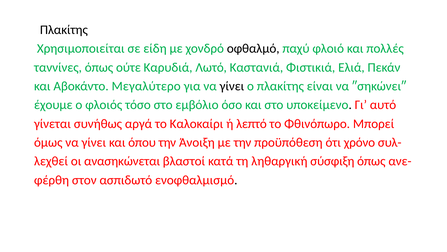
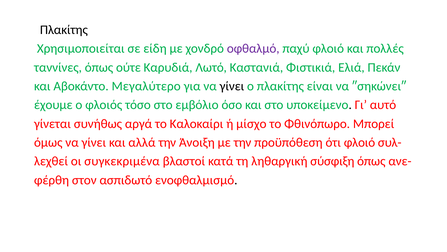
οφθαλμό colour: black -> purple
λεπτό: λεπτό -> μίσχο
όπου: όπου -> αλλά
ότι χρόνο: χρόνο -> φλοιό
ανασηκώνεται: ανασηκώνεται -> συγκεκριμένα
